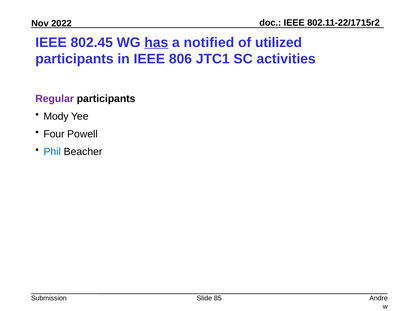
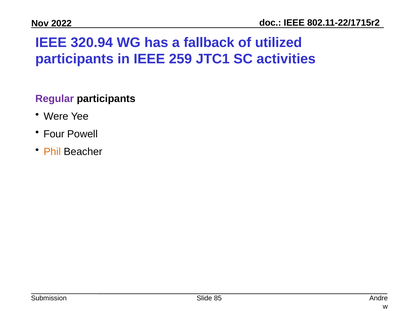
802.45: 802.45 -> 320.94
has underline: present -> none
notified: notified -> fallback
806: 806 -> 259
Mody: Mody -> Were
Phil colour: blue -> orange
